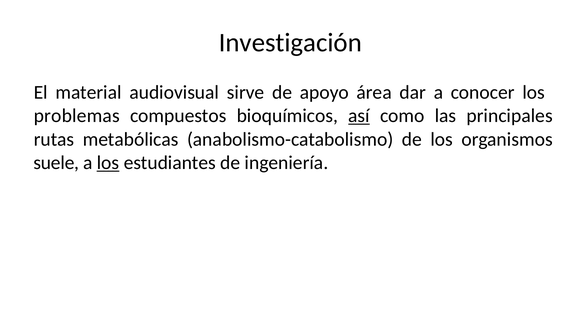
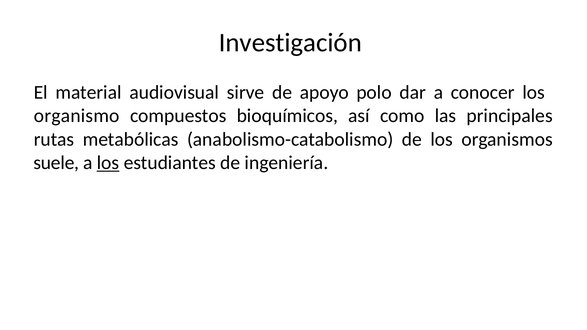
área: área -> polo
problemas: problemas -> organismo
así underline: present -> none
